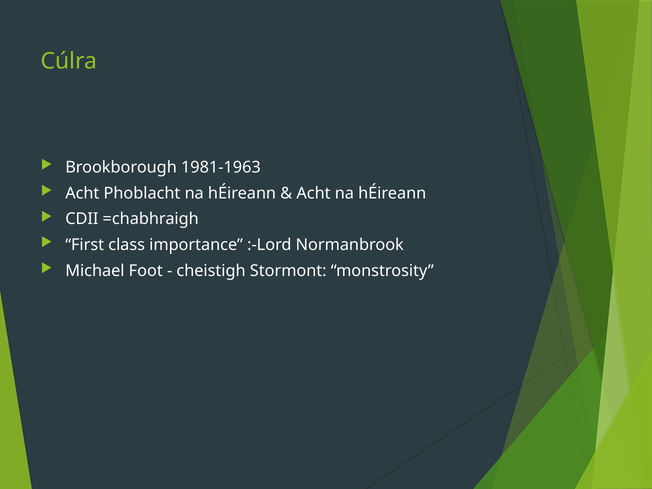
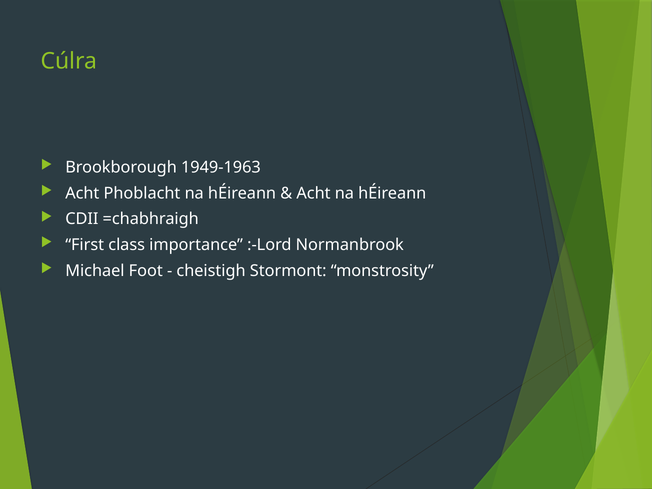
1981-1963: 1981-1963 -> 1949-1963
